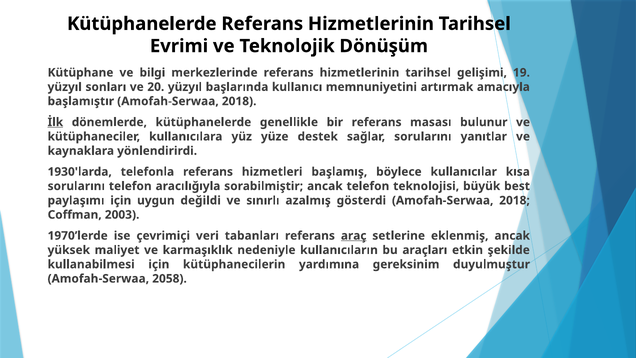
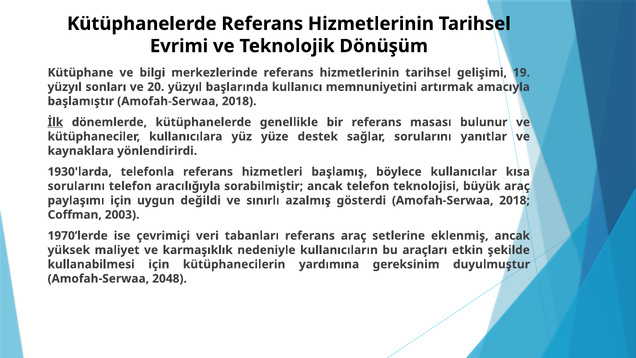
büyük best: best -> araç
araç at (354, 236) underline: present -> none
2058: 2058 -> 2048
